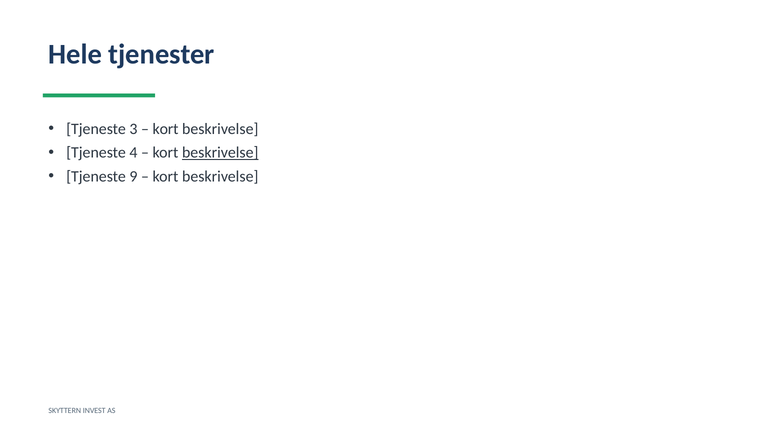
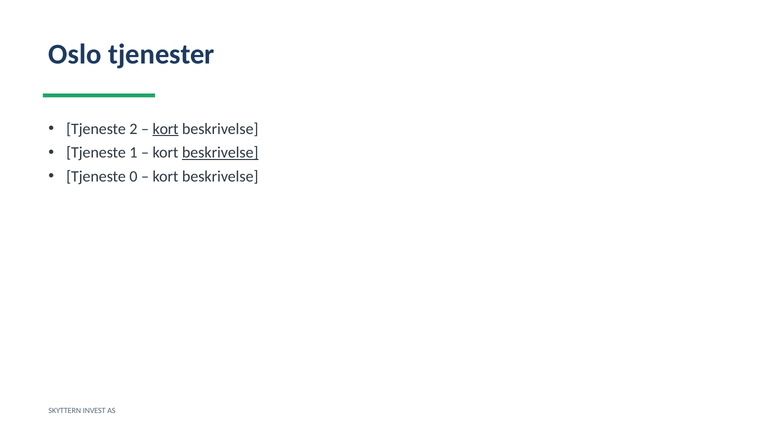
Hele: Hele -> Oslo
3: 3 -> 2
kort at (166, 129) underline: none -> present
4: 4 -> 1
9: 9 -> 0
